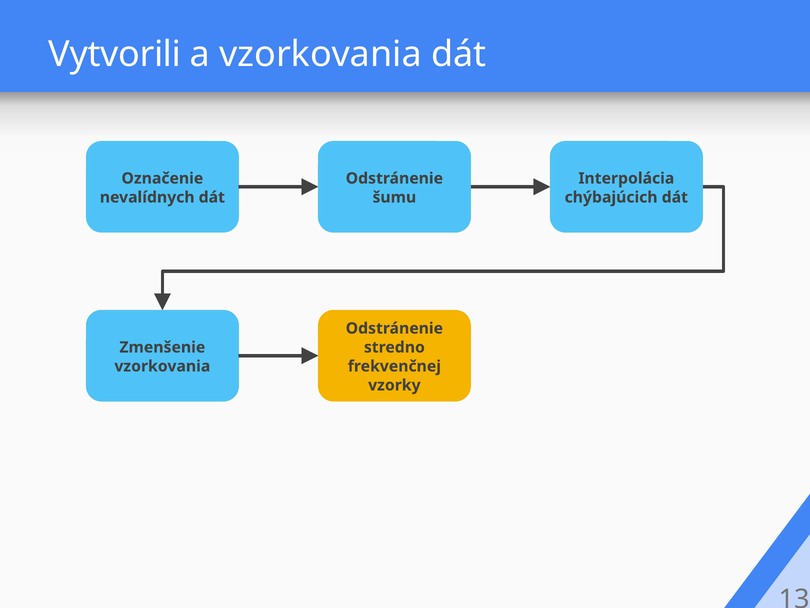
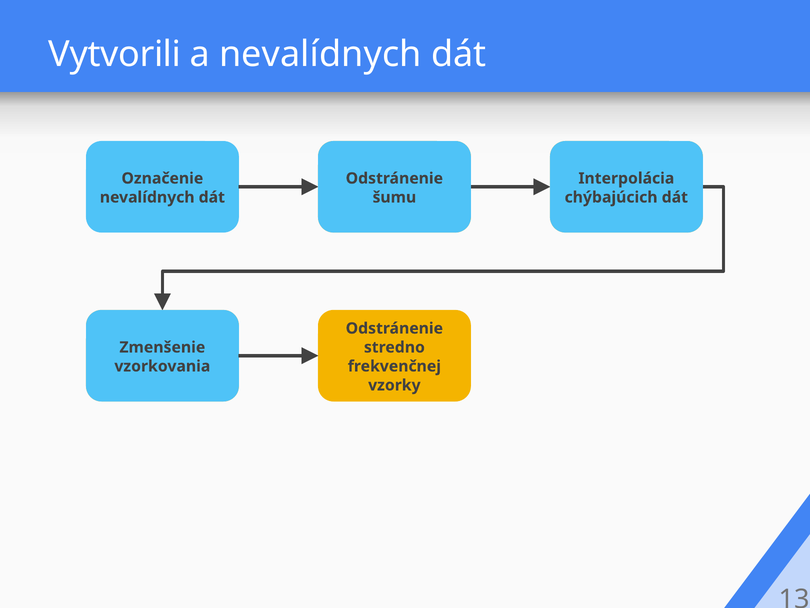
a vzorkovania: vzorkovania -> nevalídnych
